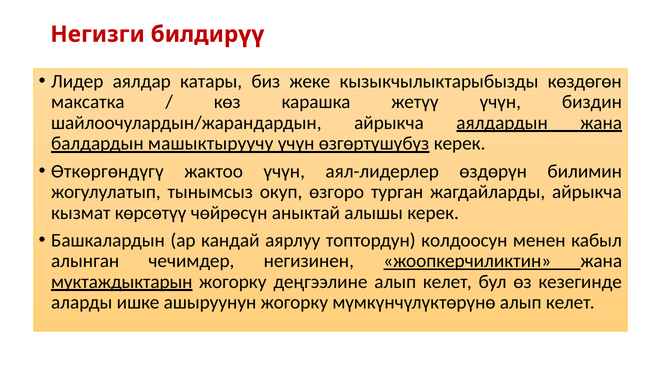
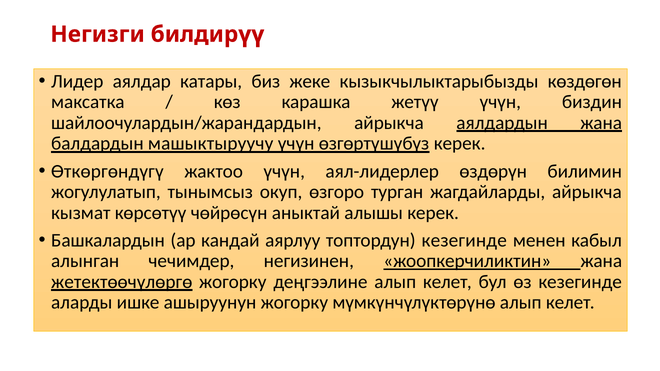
топтордун колдоосун: колдоосун -> кезегинде
муктаждыктарын: муктаждыктарын -> жетектөөчүлөргө
